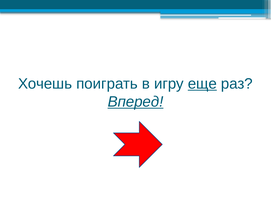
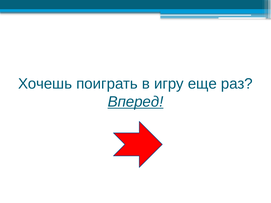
еще underline: present -> none
